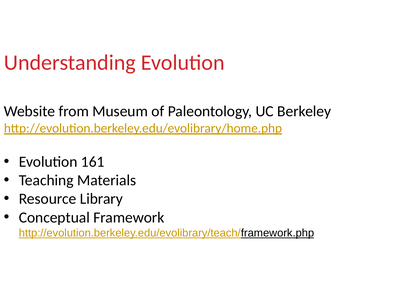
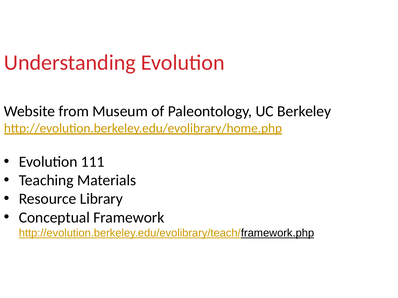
161: 161 -> 111
